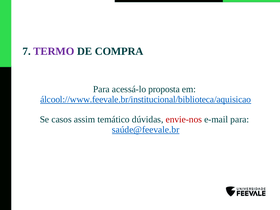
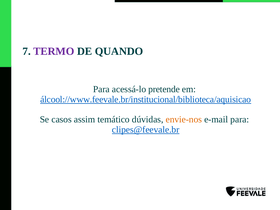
COMPRA: COMPRA -> QUANDO
proposta: proposta -> pretende
envie-nos colour: red -> orange
saúde@feevale.br: saúde@feevale.br -> clipes@feevale.br
